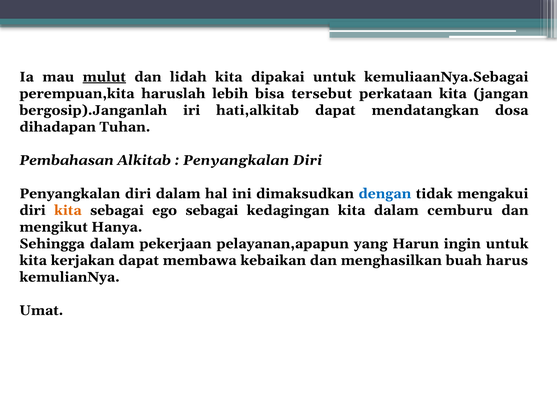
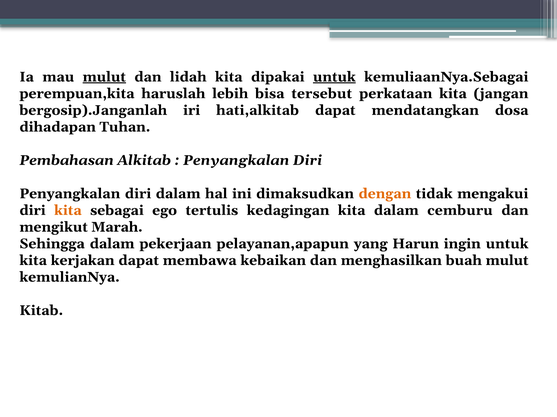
untuk at (334, 77) underline: none -> present
dengan colour: blue -> orange
ego sebagai: sebagai -> tertulis
Hanya: Hanya -> Marah
buah harus: harus -> mulut
Umat: Umat -> Kitab
